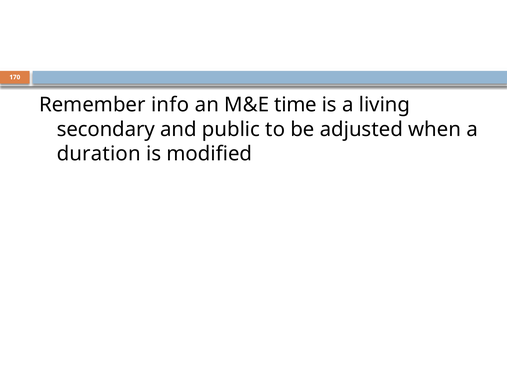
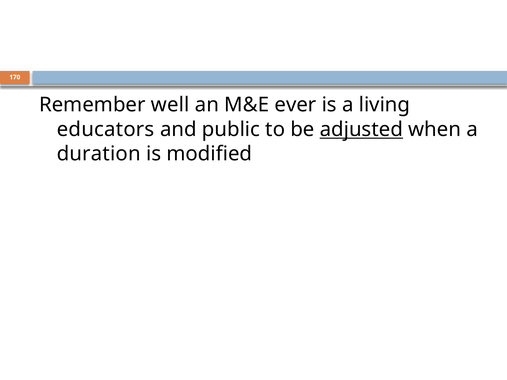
info: info -> well
time: time -> ever
secondary: secondary -> educators
adjusted underline: none -> present
